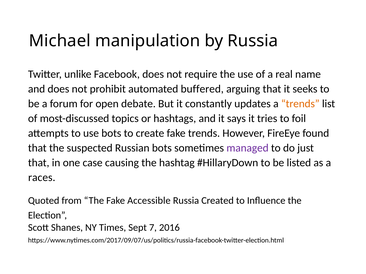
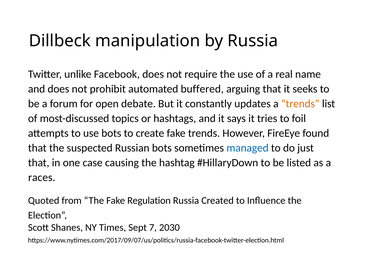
Michael: Michael -> Dillbeck
managed colour: purple -> blue
Accessible: Accessible -> Regulation
2016: 2016 -> 2030
